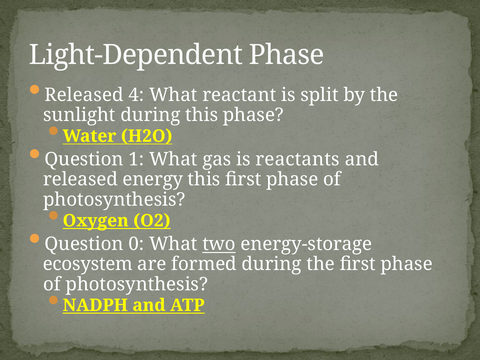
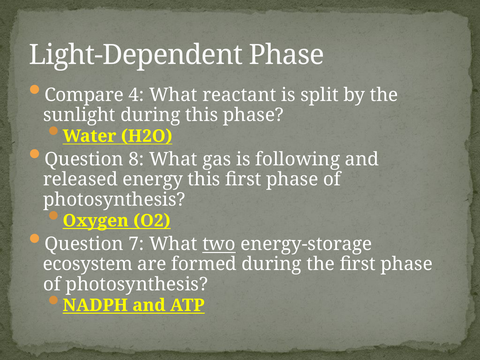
Released at (84, 95): Released -> Compare
1: 1 -> 8
reactants: reactants -> following
0: 0 -> 7
